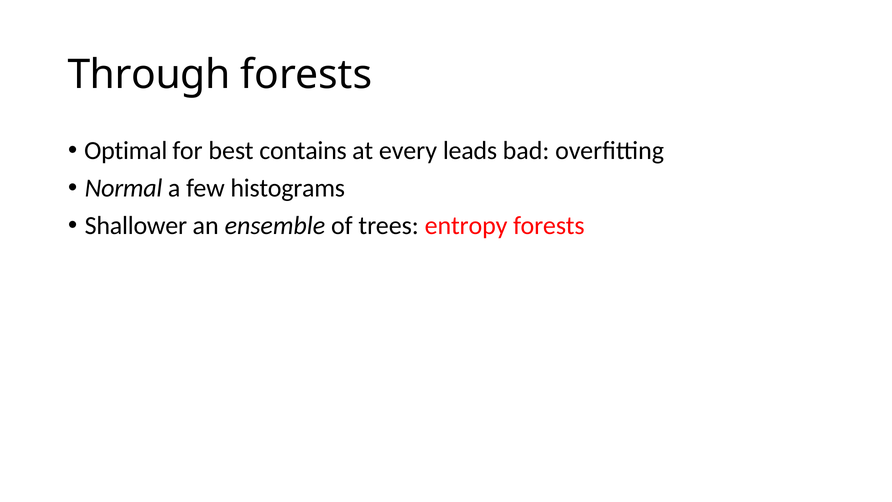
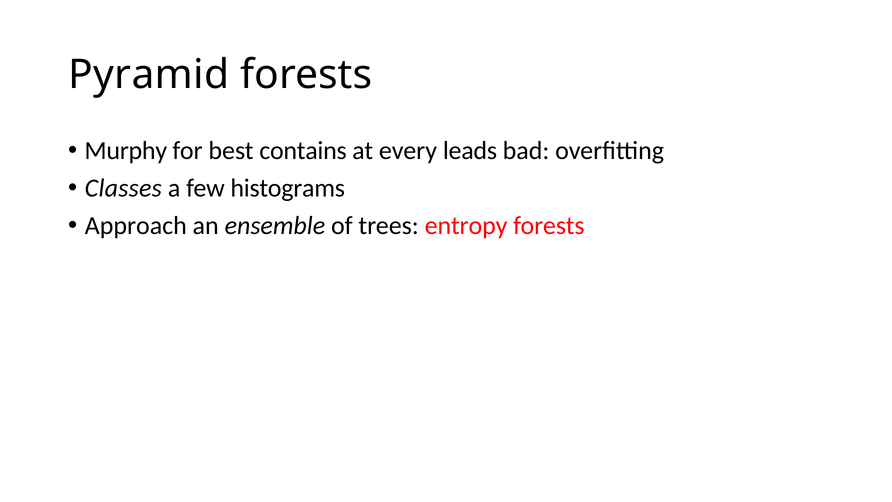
Through: Through -> Pyramid
Optimal: Optimal -> Murphy
Normal: Normal -> Classes
Shallower: Shallower -> Approach
